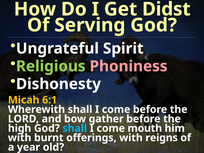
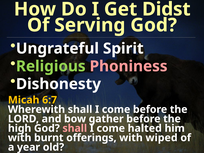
6:1: 6:1 -> 6:7
shall at (75, 128) colour: light blue -> pink
mouth: mouth -> halted
reigns: reigns -> wiped
